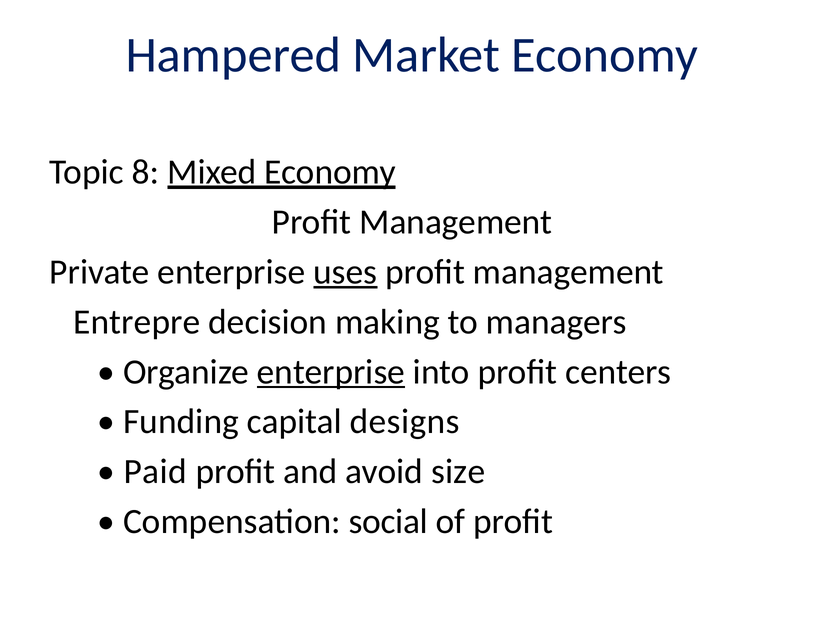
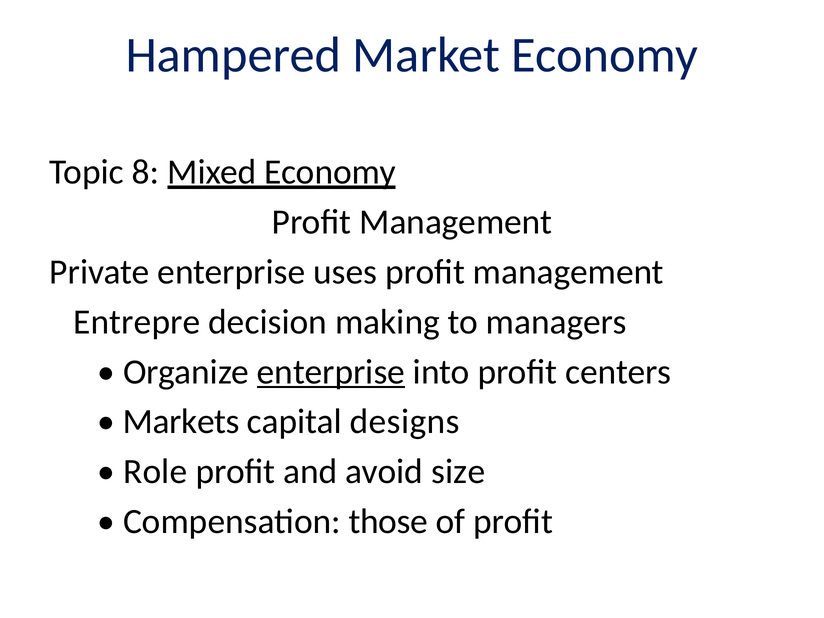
uses underline: present -> none
Funding: Funding -> Markets
Paid: Paid -> Role
social: social -> those
